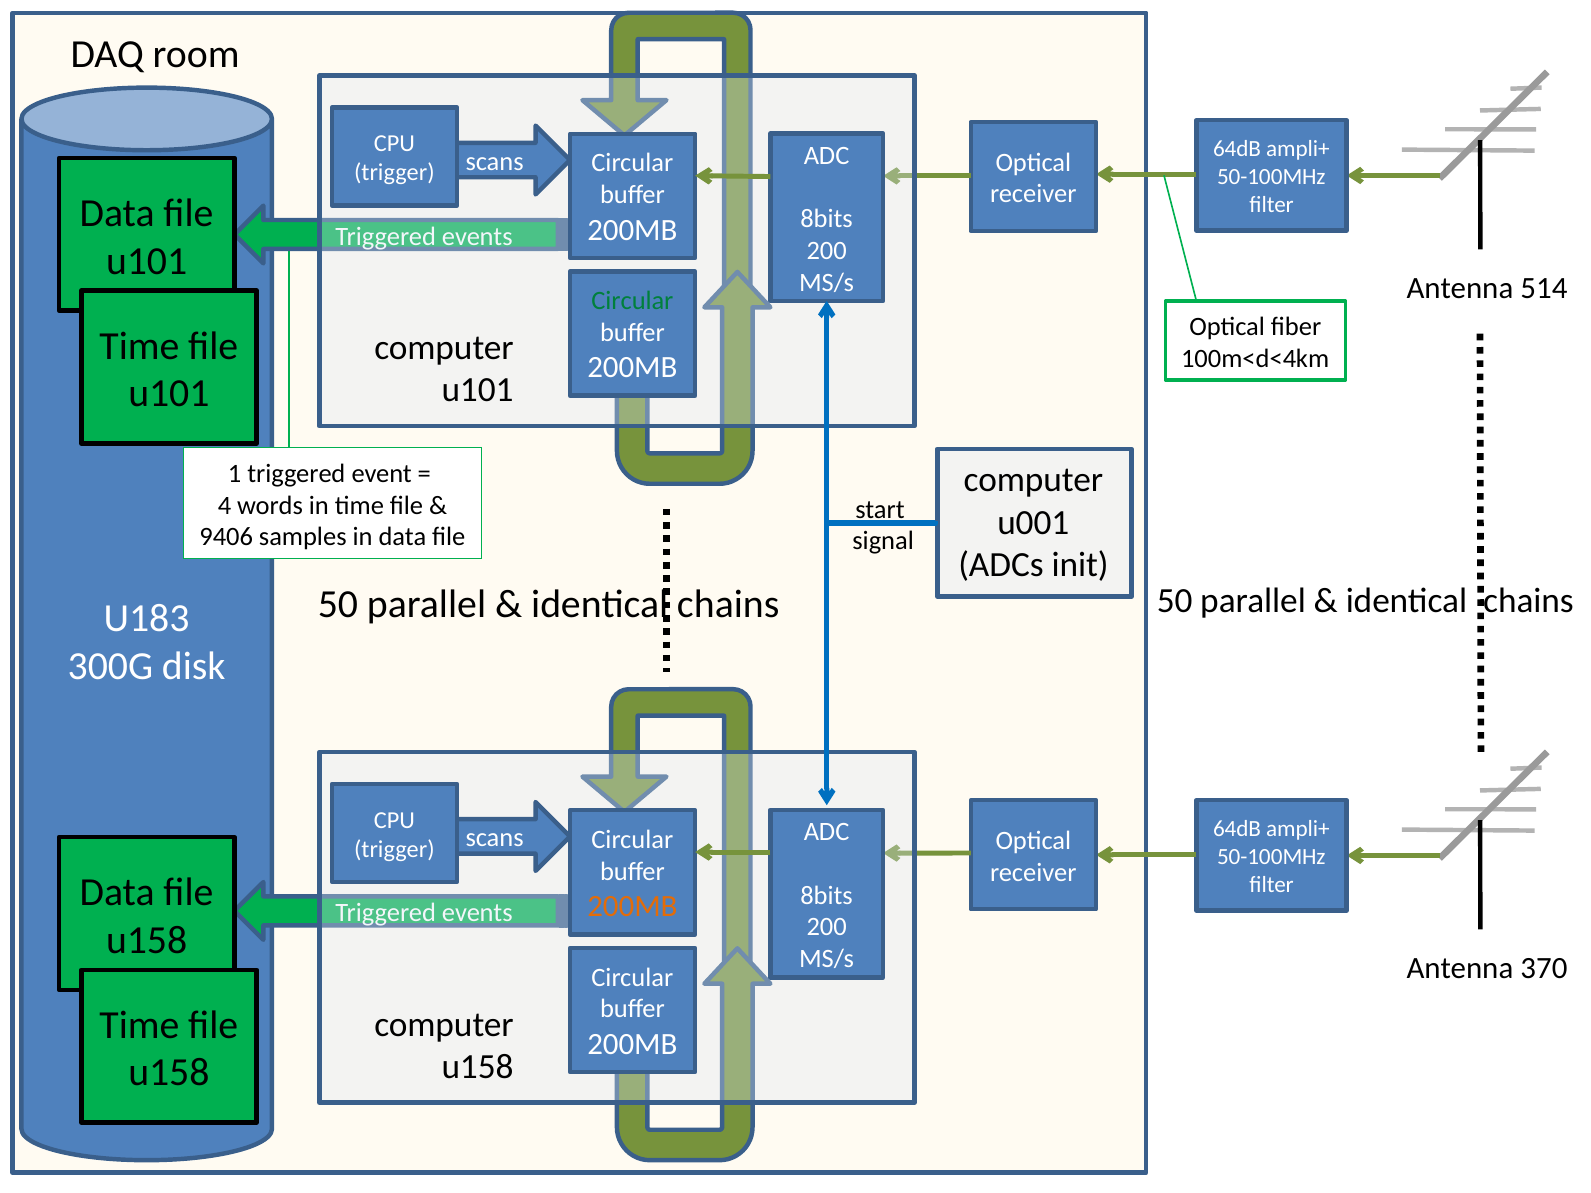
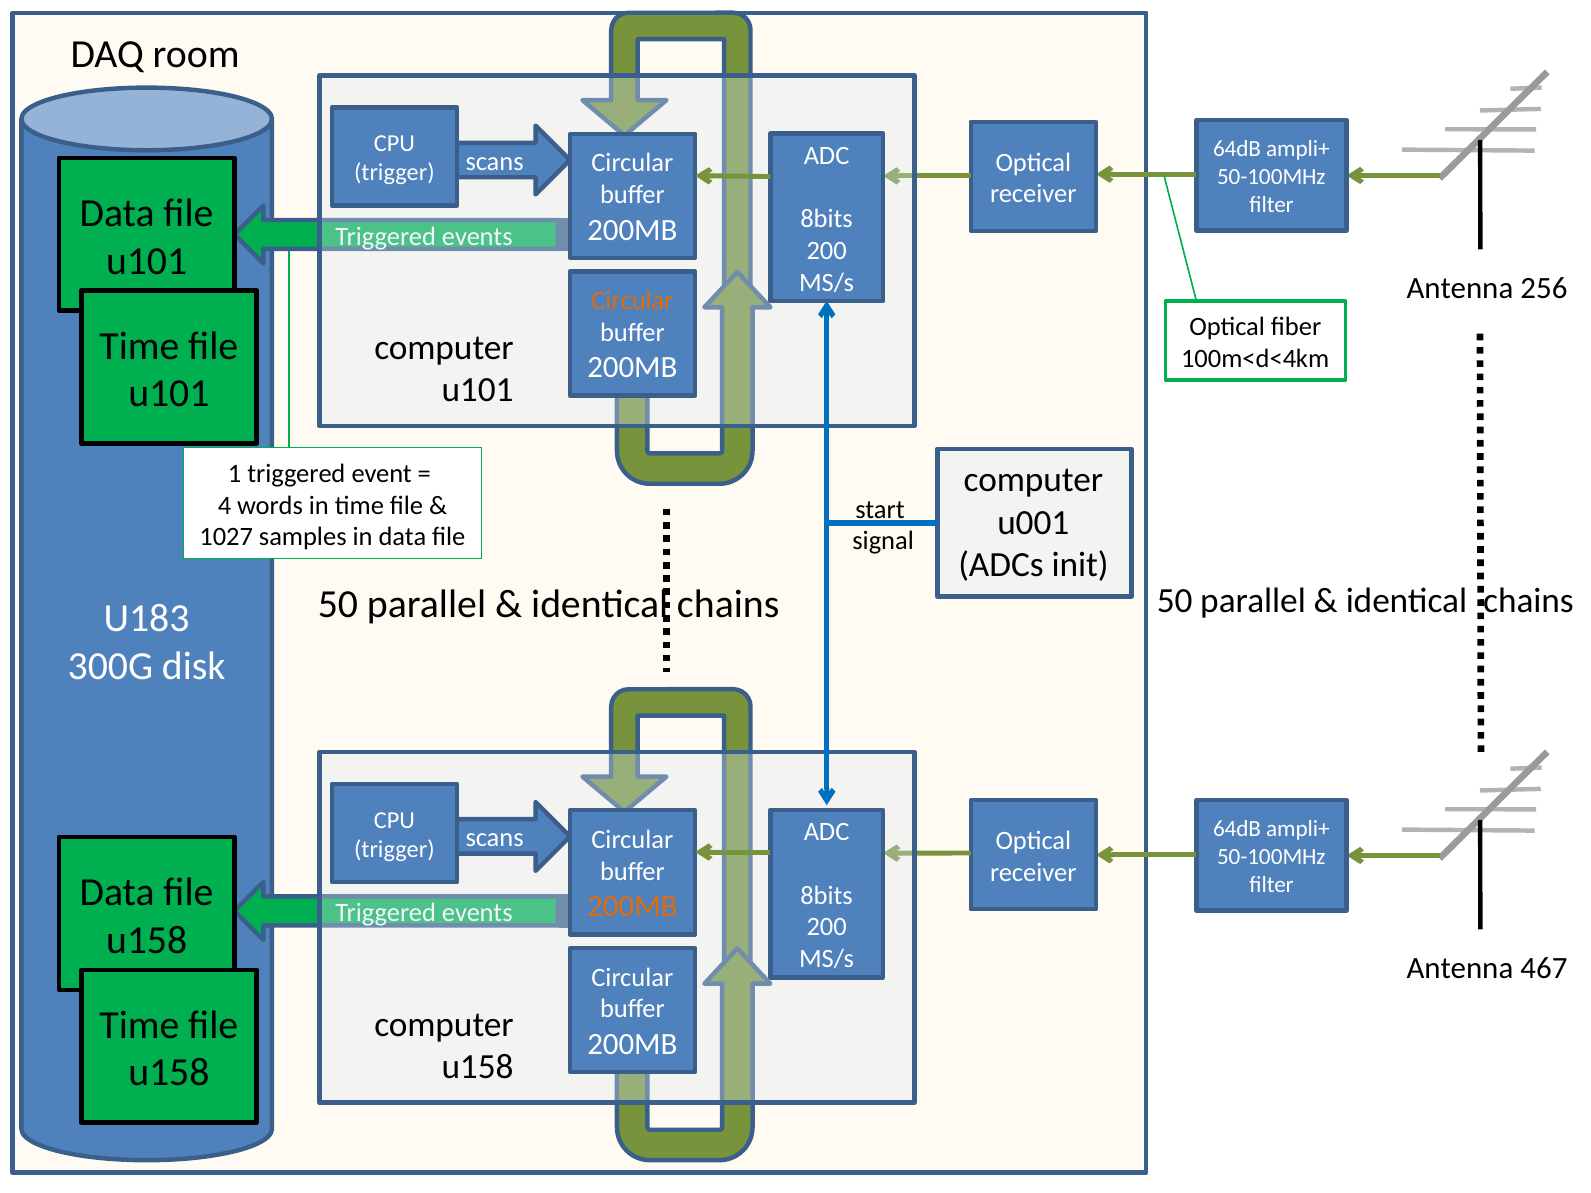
514: 514 -> 256
Circular at (632, 301) colour: green -> orange
9406: 9406 -> 1027
370: 370 -> 467
